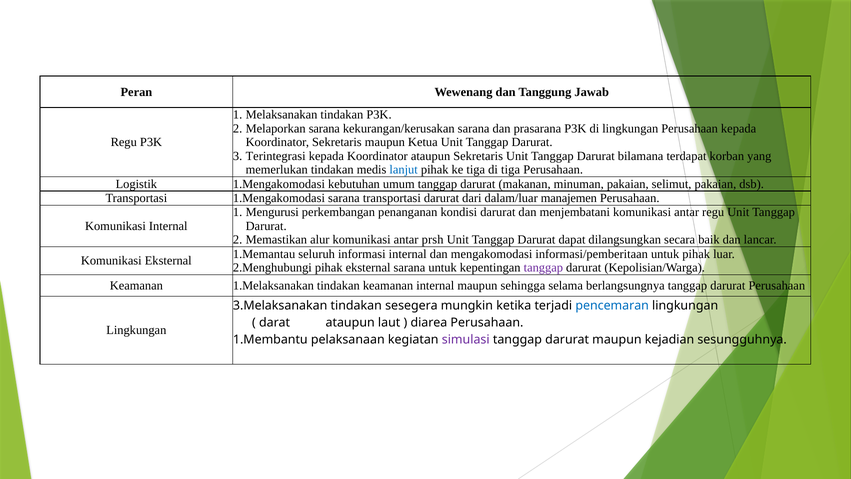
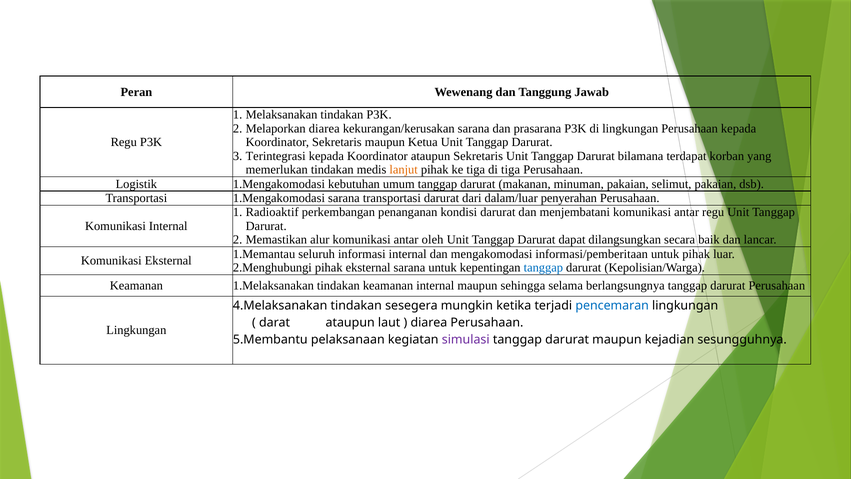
Melaporkan sarana: sarana -> diarea
lanjut colour: blue -> orange
manajemen: manajemen -> penyerahan
Mengurusi: Mengurusi -> Radioaktif
prsh: prsh -> oleh
tanggap at (543, 268) colour: purple -> blue
3.Melaksanakan: 3.Melaksanakan -> 4.Melaksanakan
1.Membantu: 1.Membantu -> 5.Membantu
